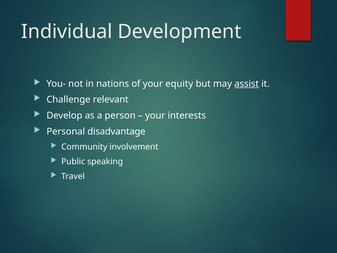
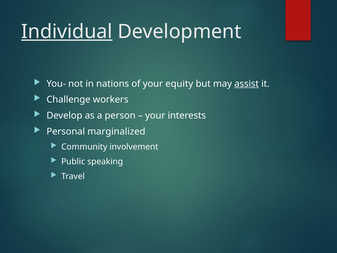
Individual underline: none -> present
relevant: relevant -> workers
disadvantage: disadvantage -> marginalized
